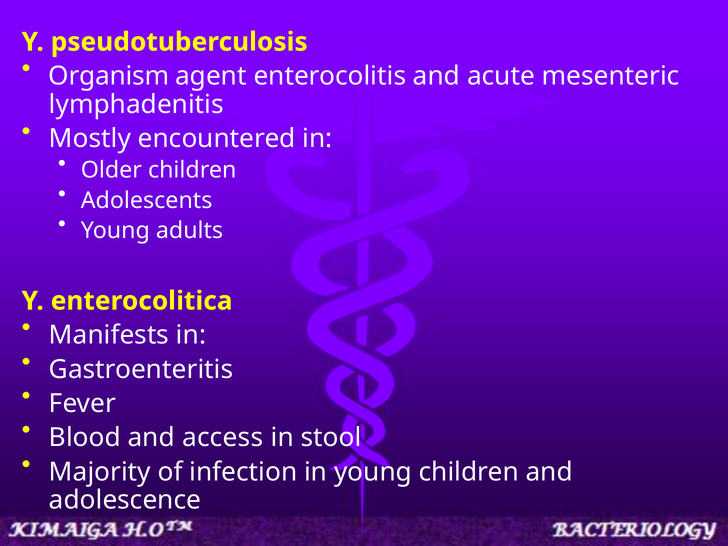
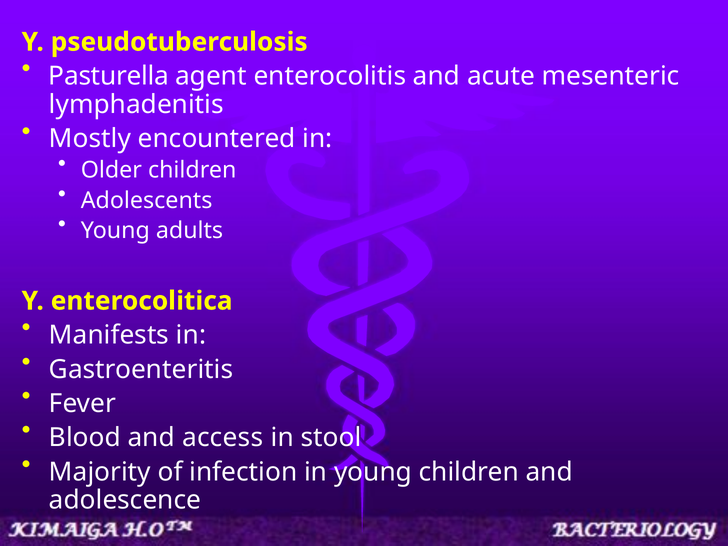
Organism: Organism -> Pasturella
